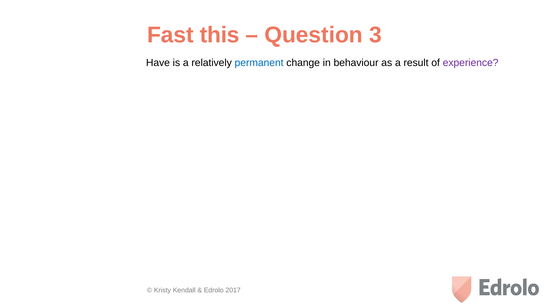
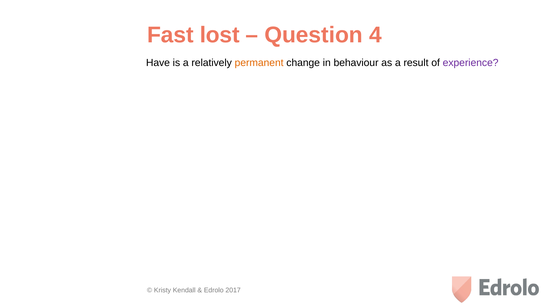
this: this -> lost
3: 3 -> 4
permanent colour: blue -> orange
